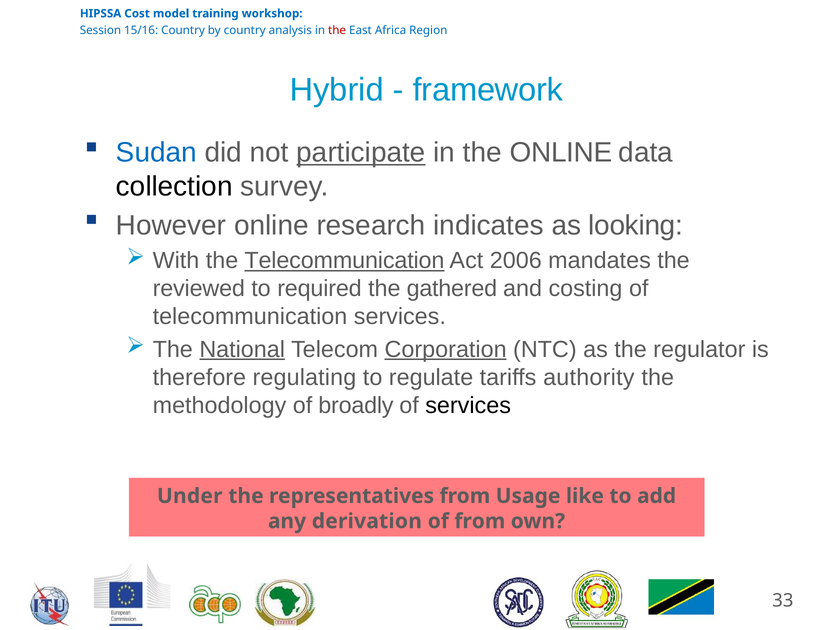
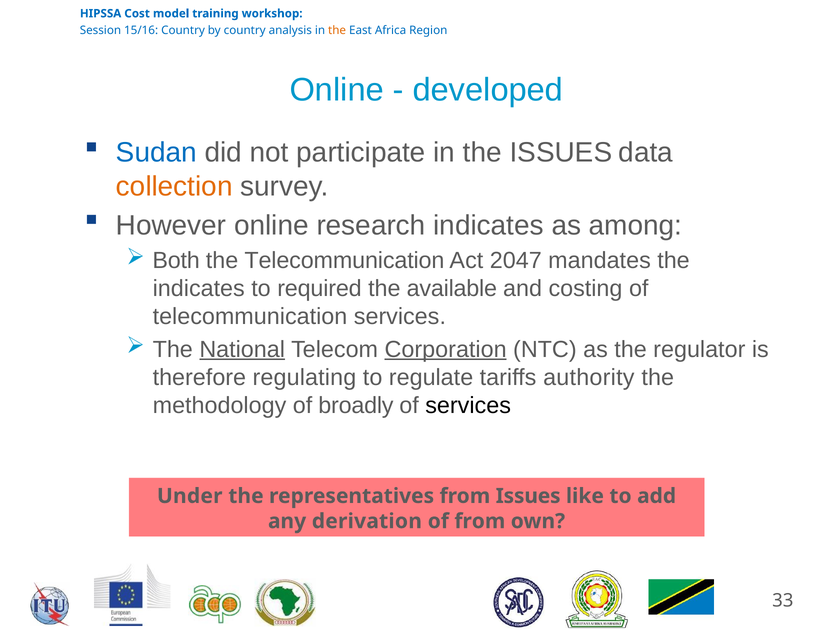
the at (337, 31) colour: red -> orange
Hybrid at (337, 90): Hybrid -> Online
framework: framework -> developed
participate underline: present -> none
the ONLINE: ONLINE -> ISSUES
collection colour: black -> orange
looking: looking -> among
With: With -> Both
Telecommunication at (344, 261) underline: present -> none
2006: 2006 -> 2047
reviewed at (199, 289): reviewed -> indicates
gathered: gathered -> available
from Usage: Usage -> Issues
